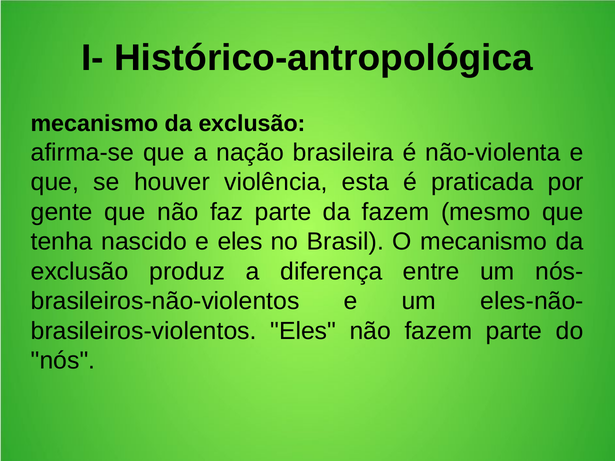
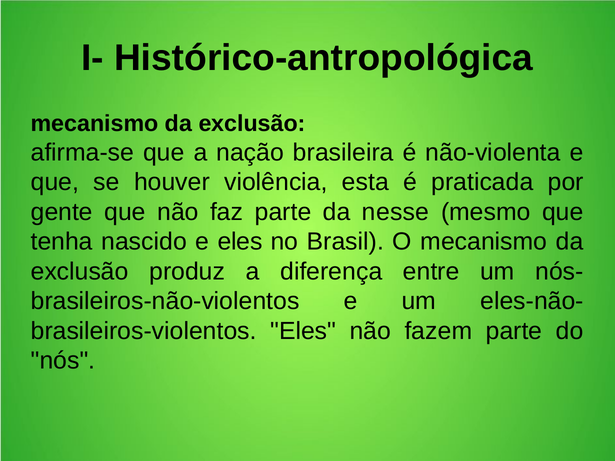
da fazem: fazem -> nesse
